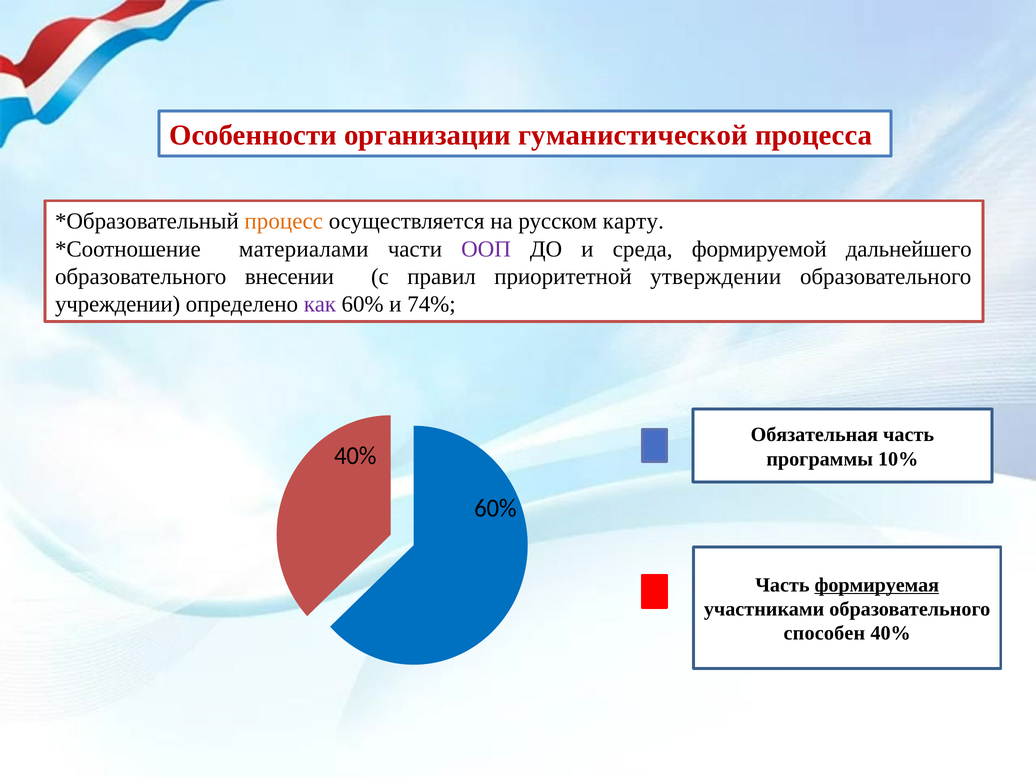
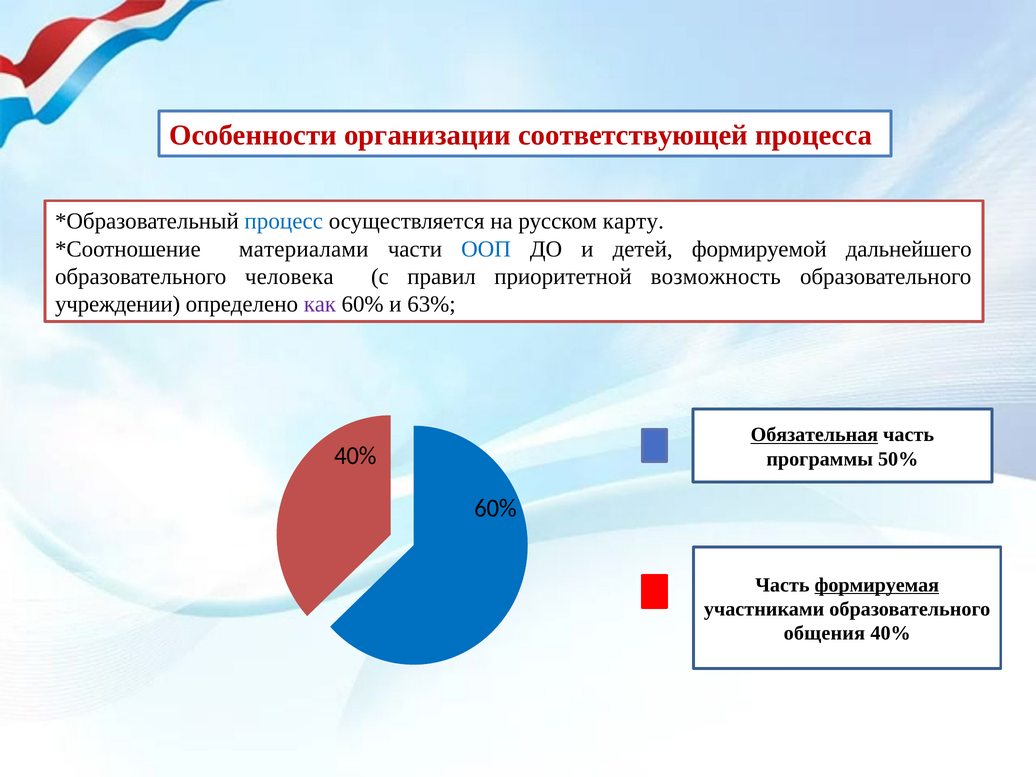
гуманистической: гуманистической -> соответствующей
процесс colour: orange -> blue
ООП colour: purple -> blue
среда: среда -> детей
внесении: внесении -> человека
утверждении: утверждении -> возможность
74%: 74% -> 63%
Обязательная underline: none -> present
10%: 10% -> 50%
способен: способен -> общения
